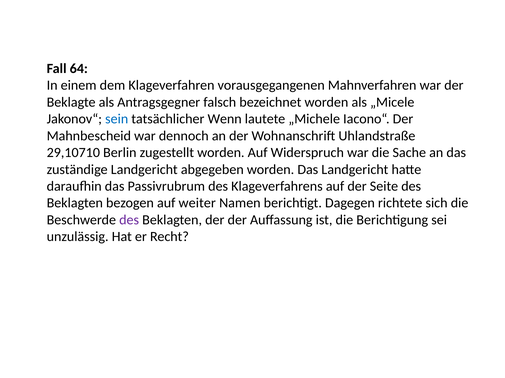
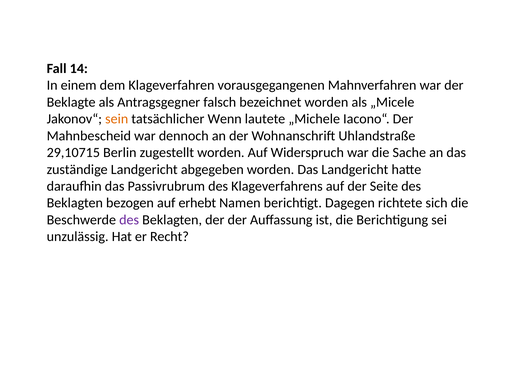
64: 64 -> 14
sein colour: blue -> orange
29,10710: 29,10710 -> 29,10715
weiter: weiter -> erhebt
